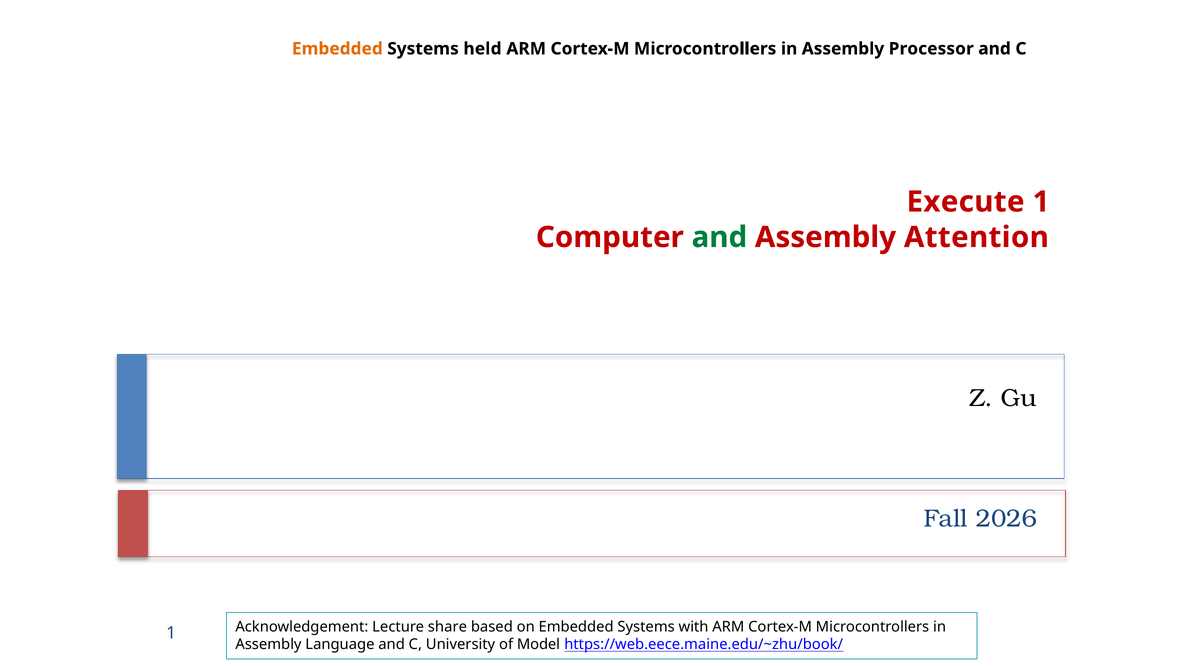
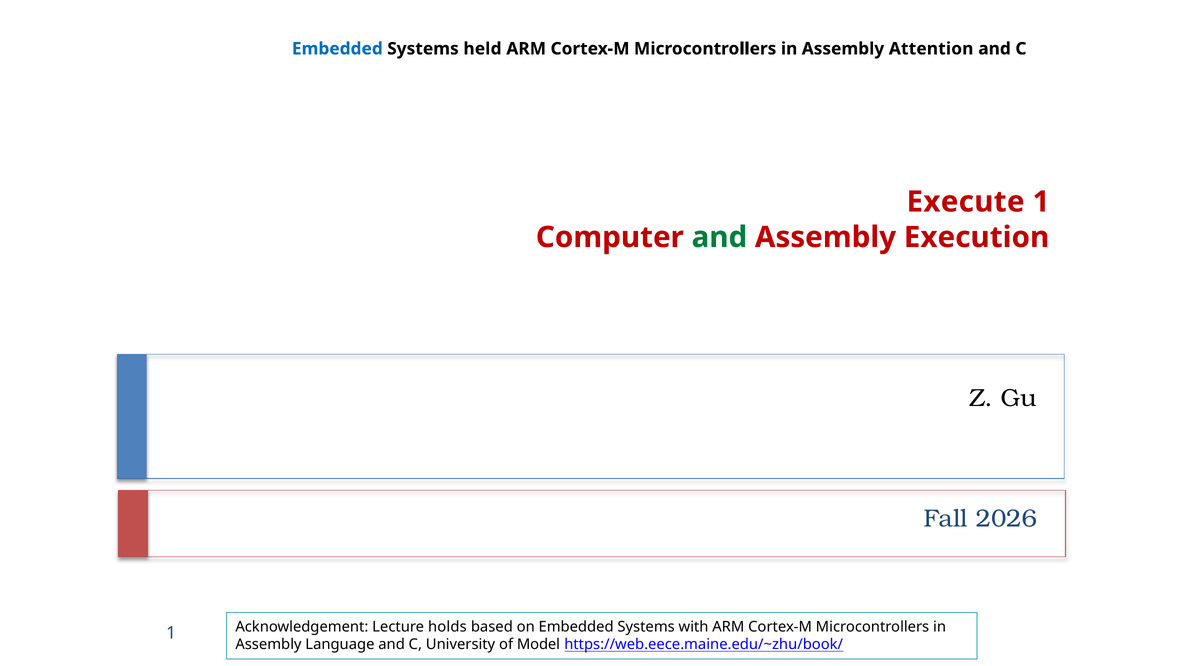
Embedded at (337, 49) colour: orange -> blue
Processor: Processor -> Attention
Attention: Attention -> Execution
share: share -> holds
